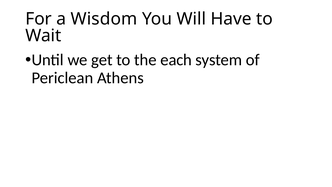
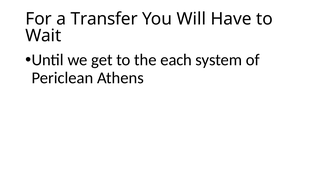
Wisdom: Wisdom -> Transfer
